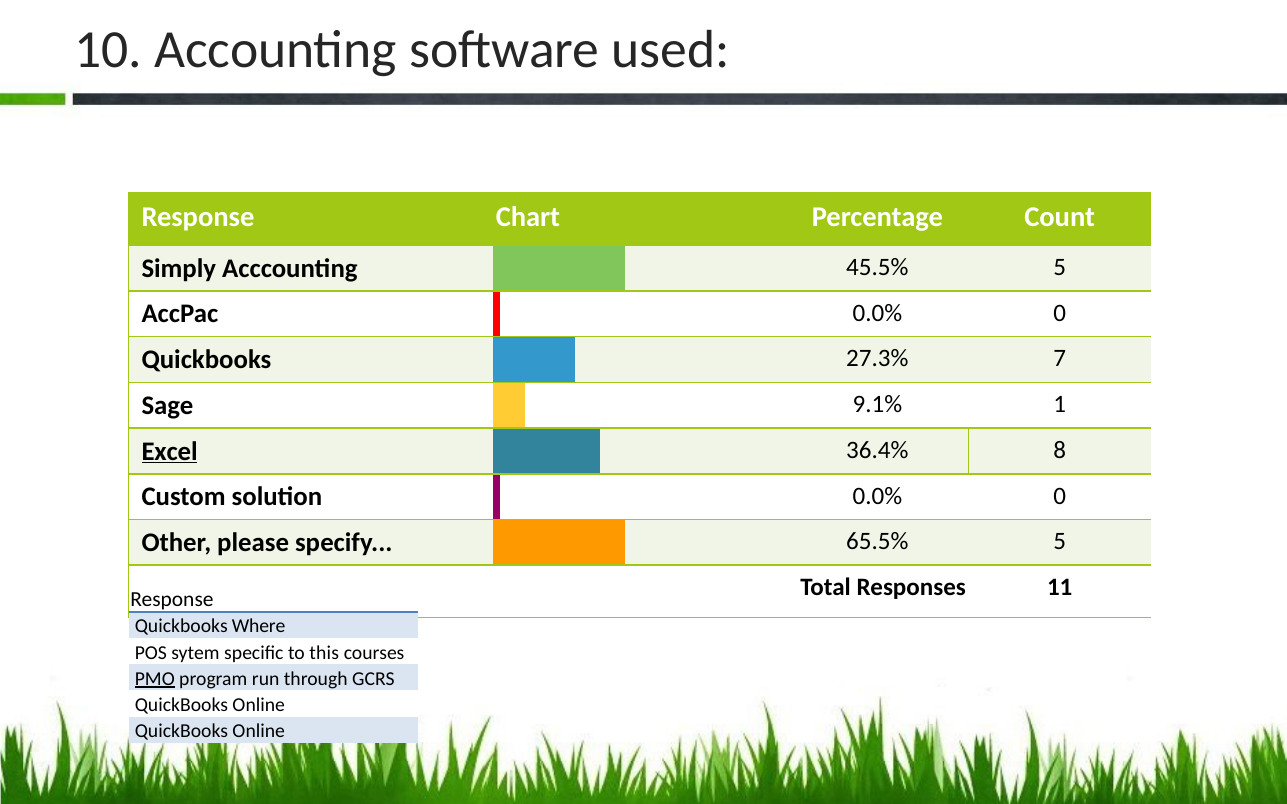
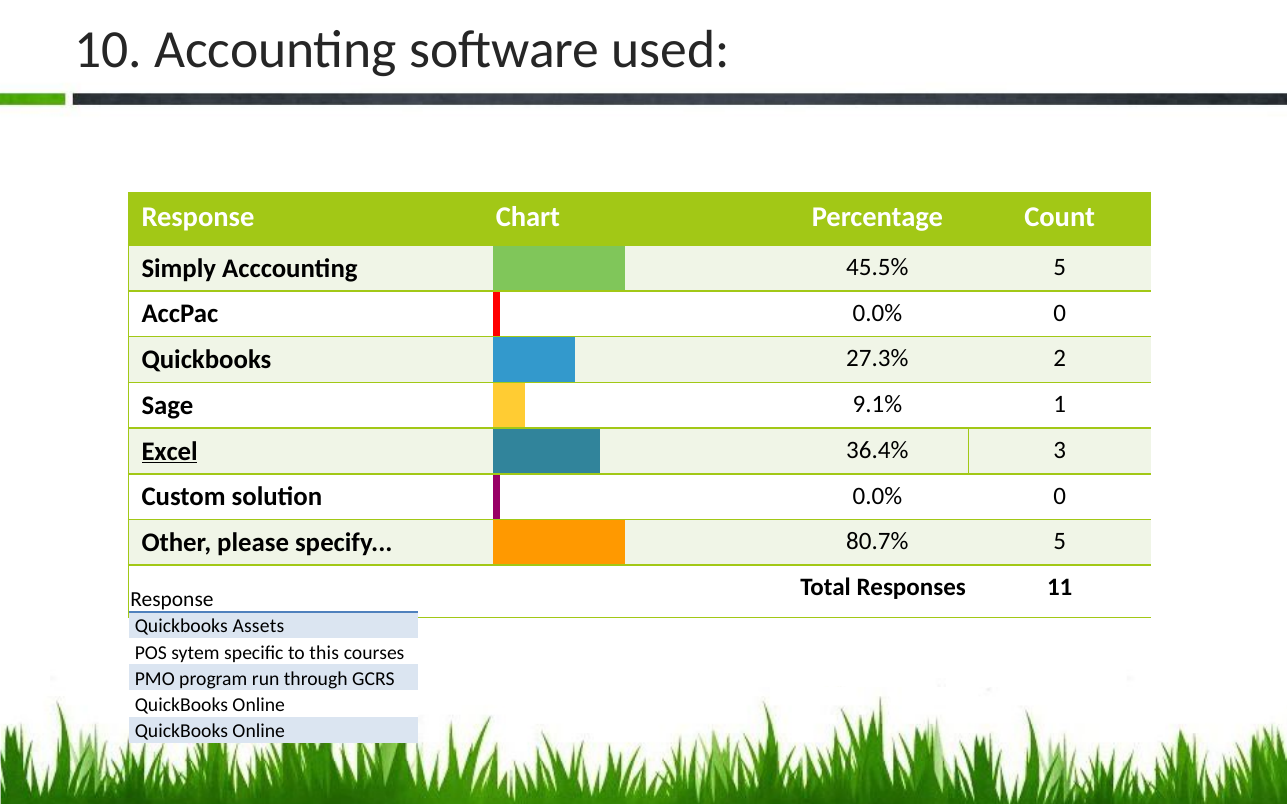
7: 7 -> 2
8: 8 -> 3
65.5%: 65.5% -> 80.7%
Where: Where -> Assets
PMO underline: present -> none
